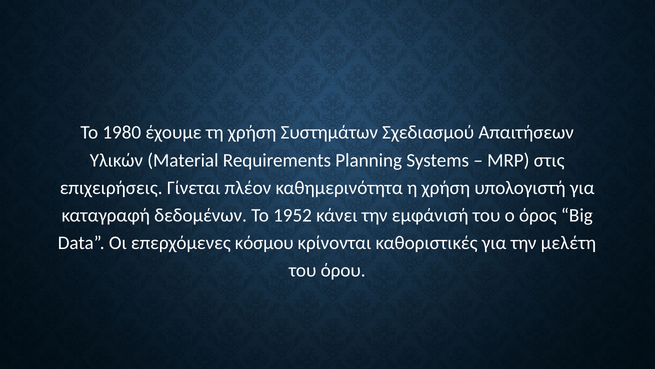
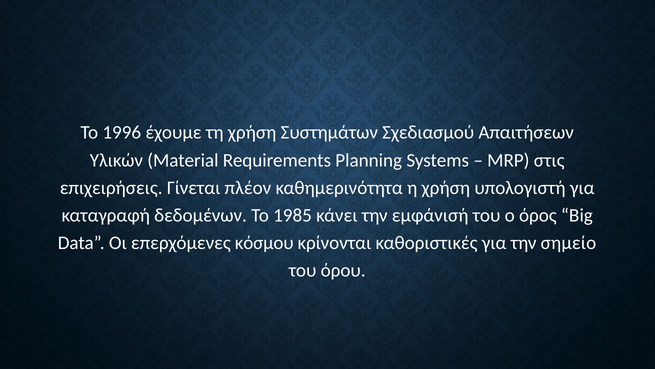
1980: 1980 -> 1996
1952: 1952 -> 1985
μελέτη: μελέτη -> σημείο
